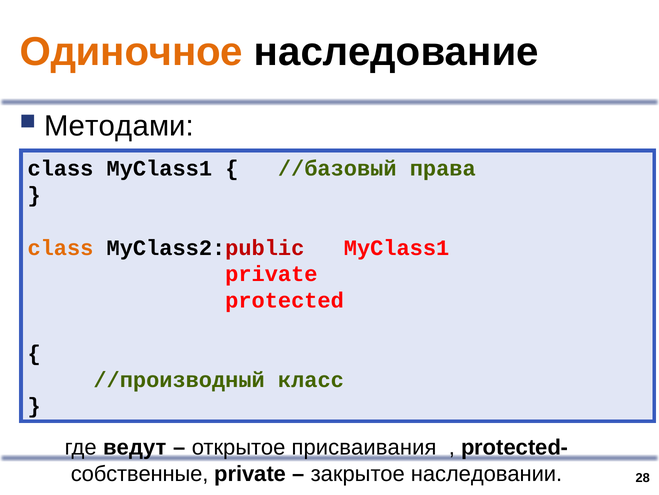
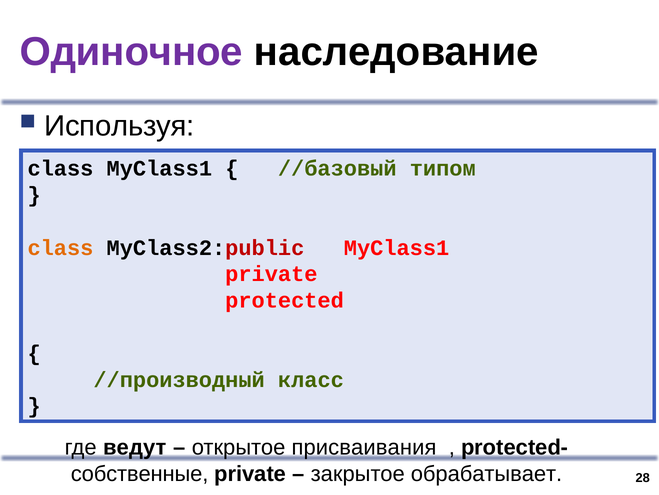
Одиночное colour: orange -> purple
Методами: Методами -> Используя
права: права -> типом
наследовании: наследовании -> обрабатывает
